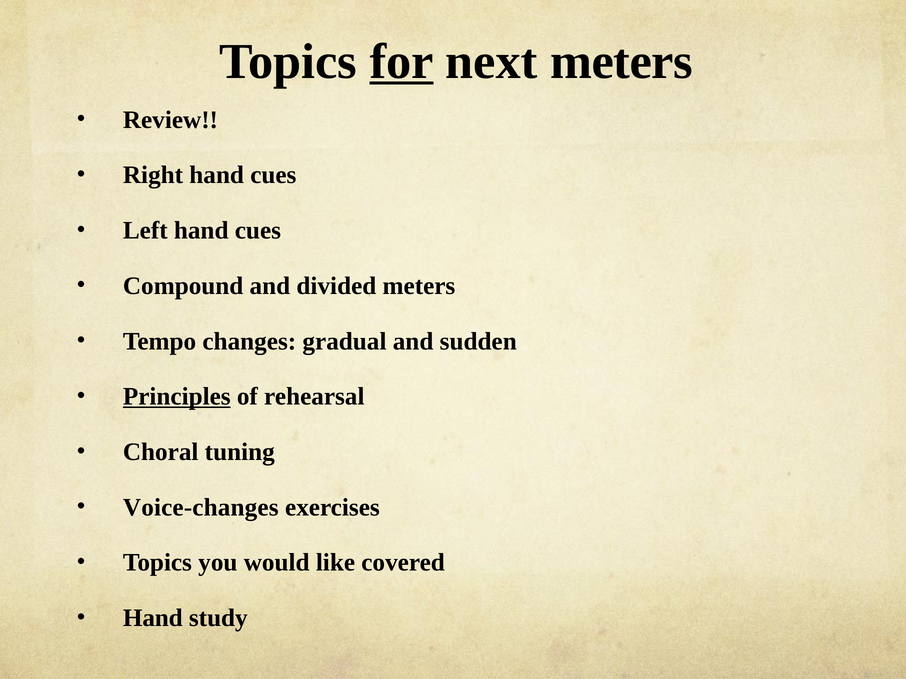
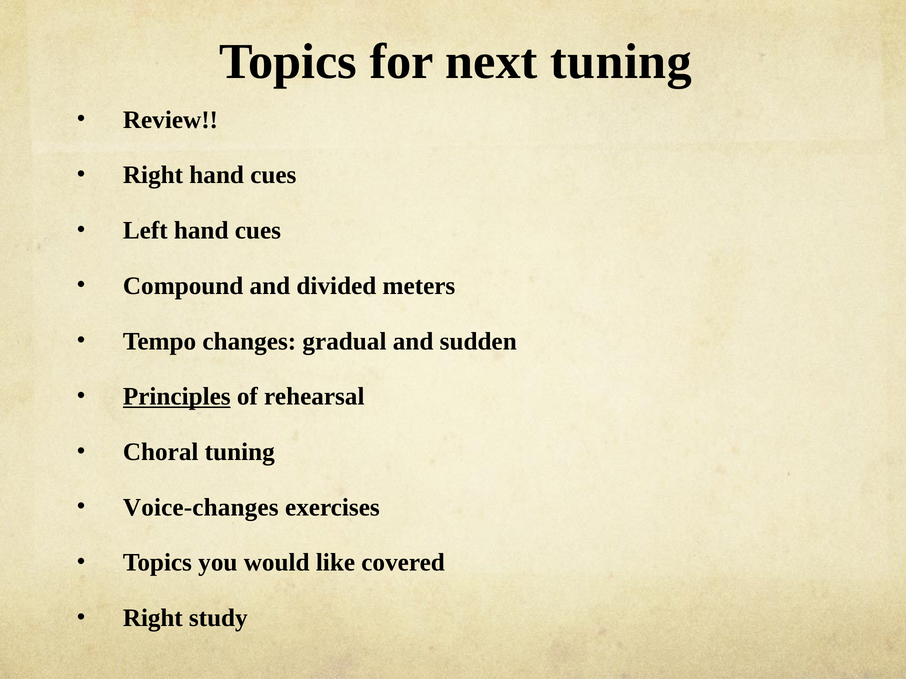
for underline: present -> none
next meters: meters -> tuning
Hand at (153, 618): Hand -> Right
